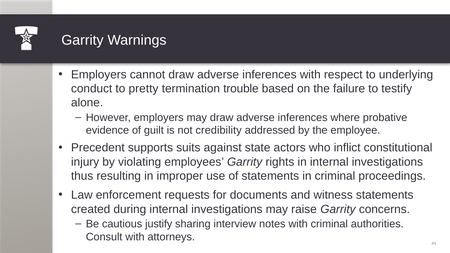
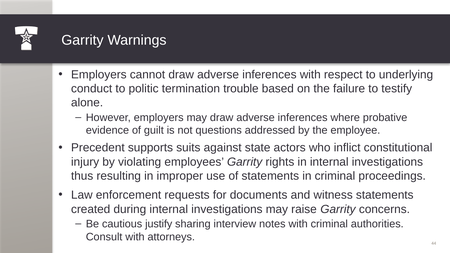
pretty: pretty -> politic
credibility: credibility -> questions
